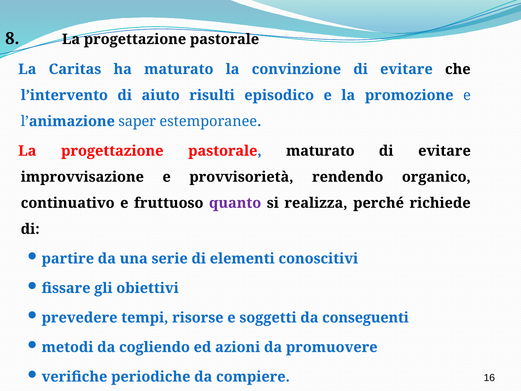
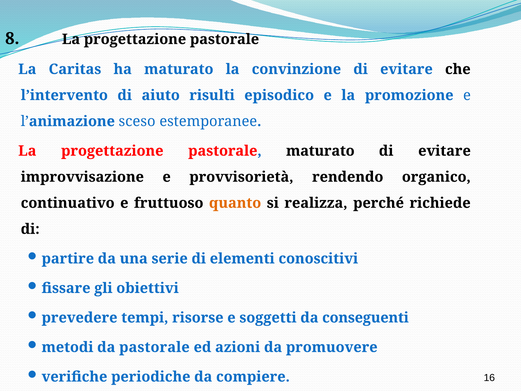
saper: saper -> sceso
quanto colour: purple -> orange
da cogliendo: cogliendo -> pastorale
